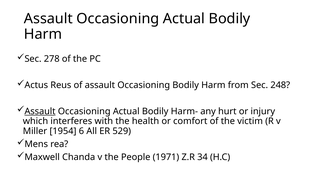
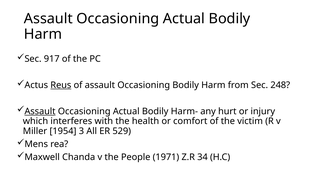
278: 278 -> 917
Reus underline: none -> present
6: 6 -> 3
